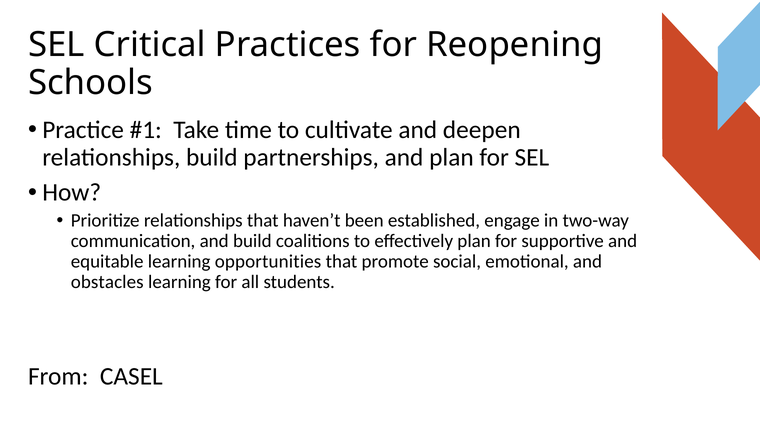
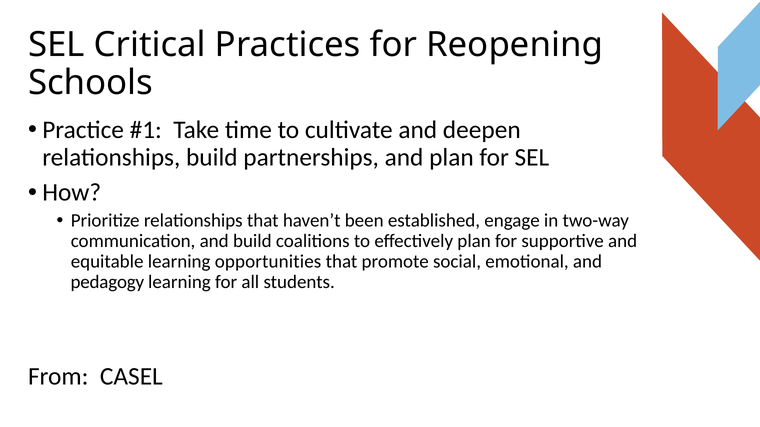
obstacles: obstacles -> pedagogy
